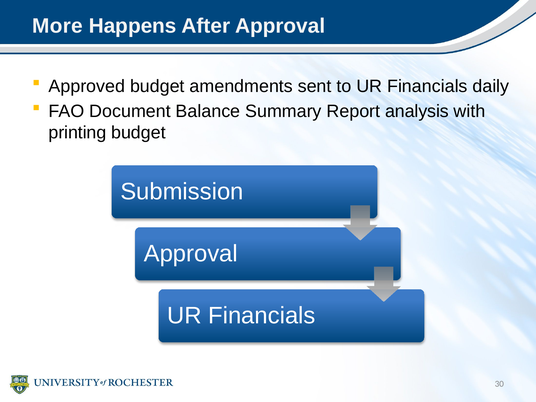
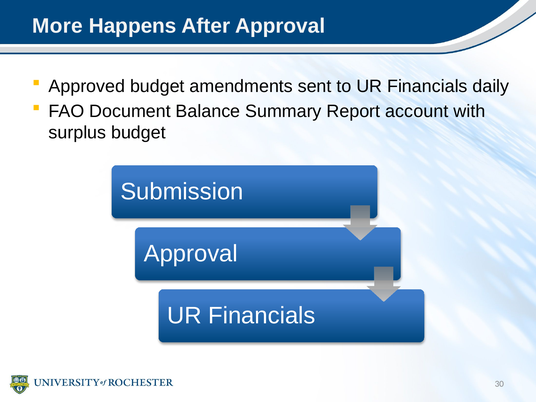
analysis: analysis -> account
printing: printing -> surplus
